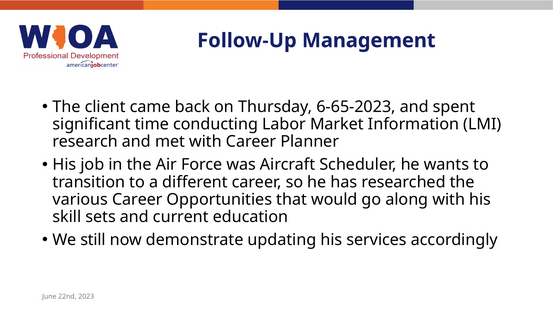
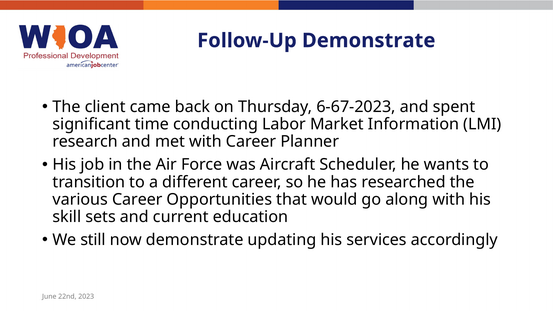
Follow-Up Management: Management -> Demonstrate
6-65-2023: 6-65-2023 -> 6-67-2023
